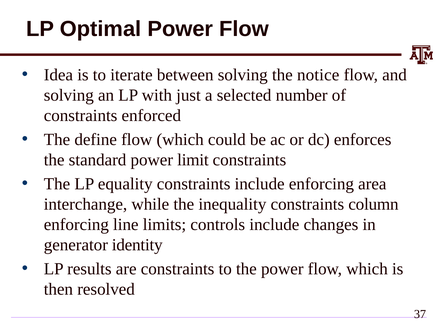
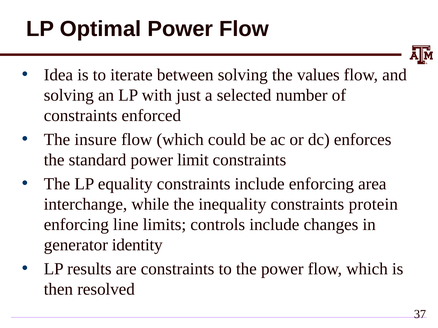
notice: notice -> values
define: define -> insure
column: column -> protein
